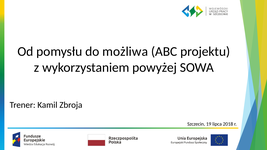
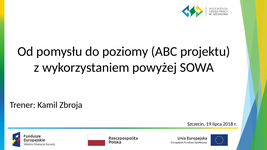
możliwa: możliwa -> poziomy
